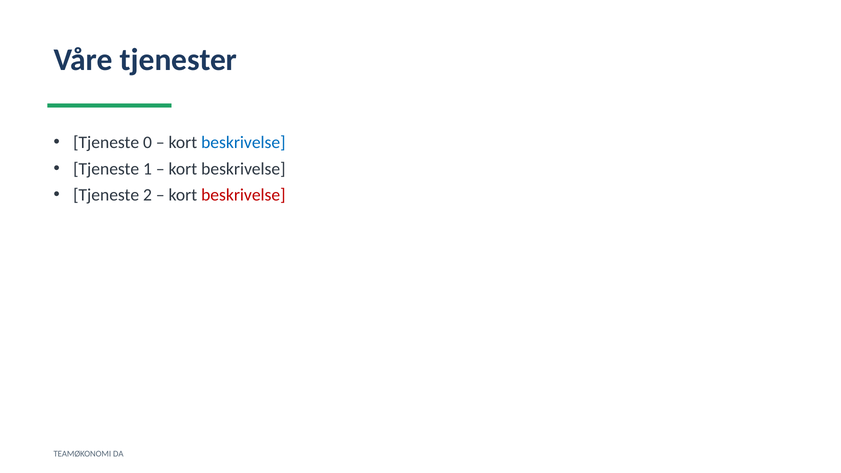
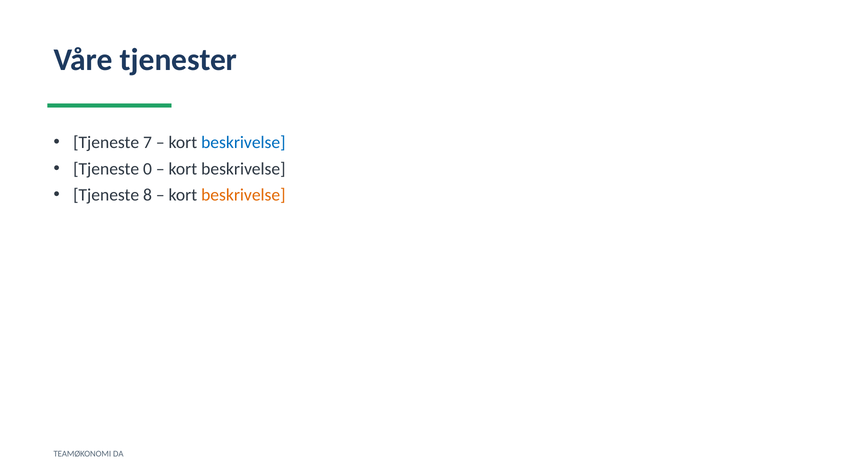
0: 0 -> 7
1: 1 -> 0
2: 2 -> 8
beskrivelse at (243, 195) colour: red -> orange
